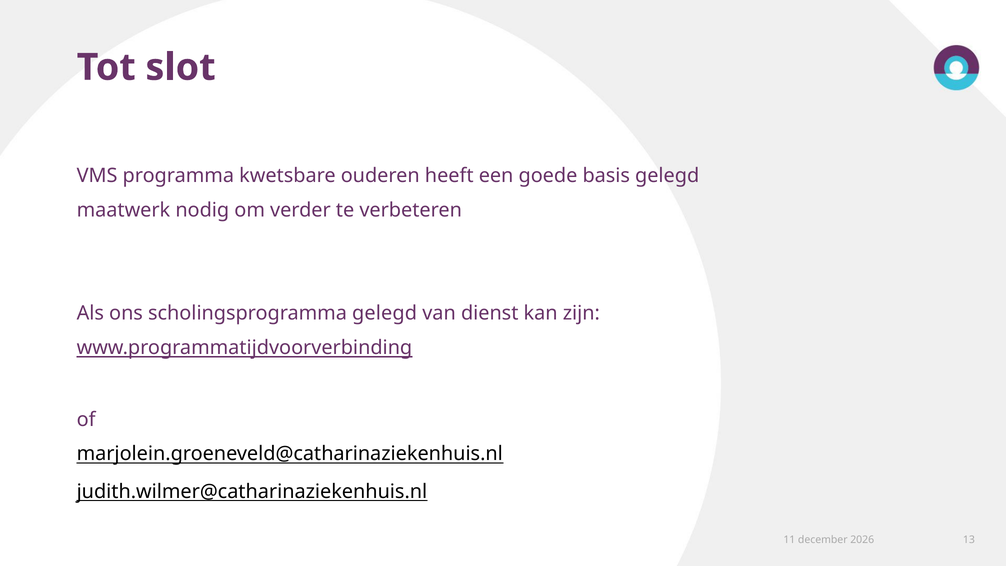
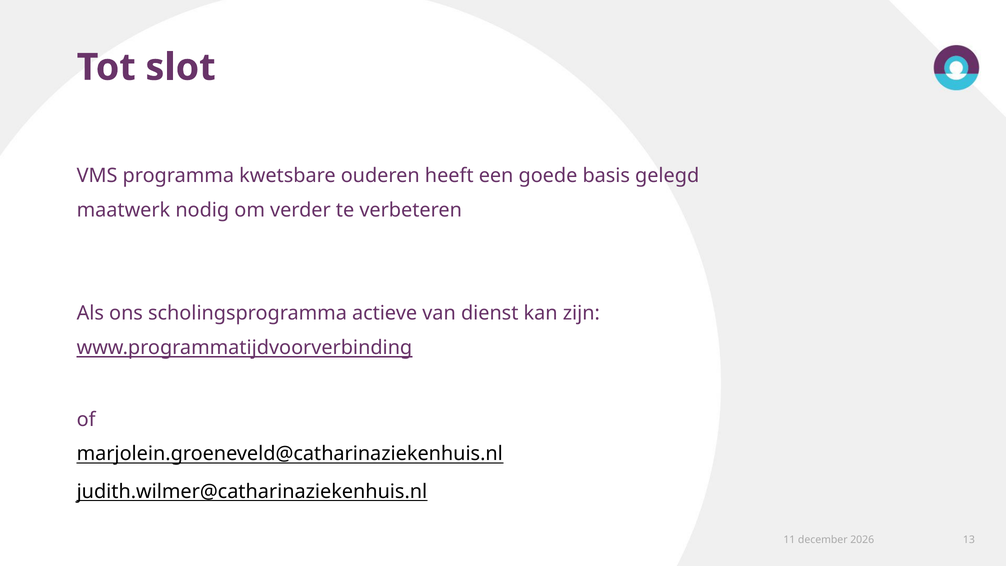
scholingsprogramma gelegd: gelegd -> actieve
